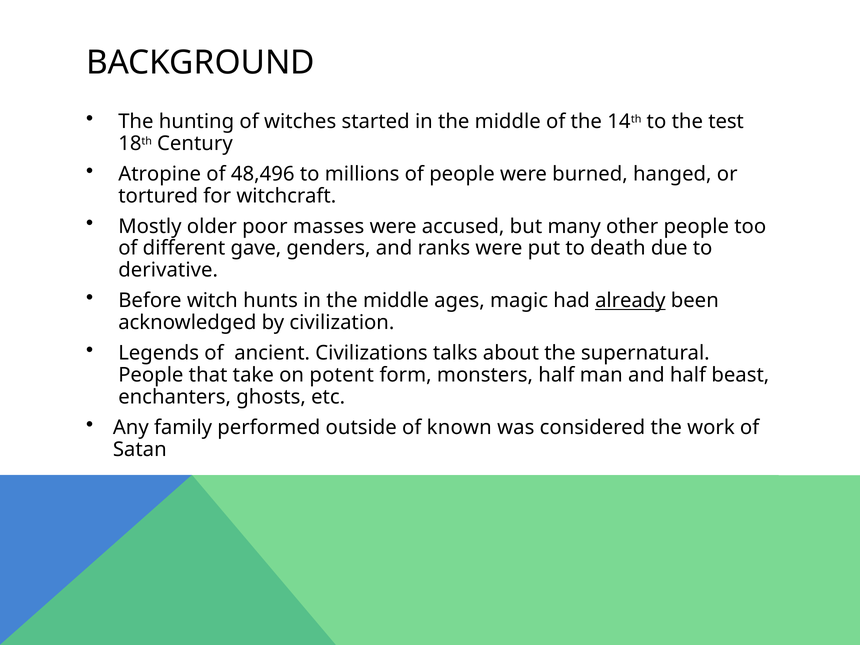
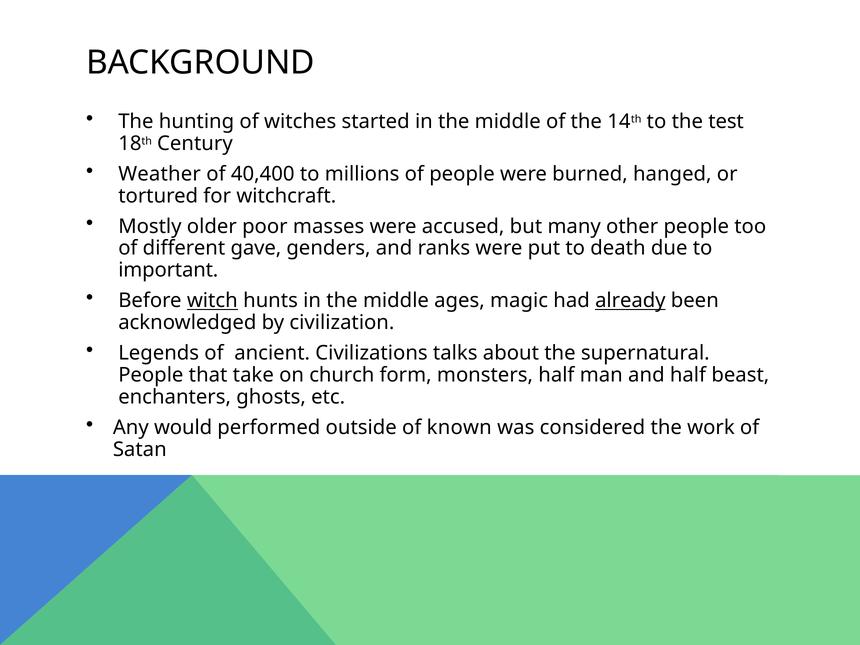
Atropine: Atropine -> Weather
48,496: 48,496 -> 40,400
derivative: derivative -> important
witch underline: none -> present
potent: potent -> church
family: family -> would
